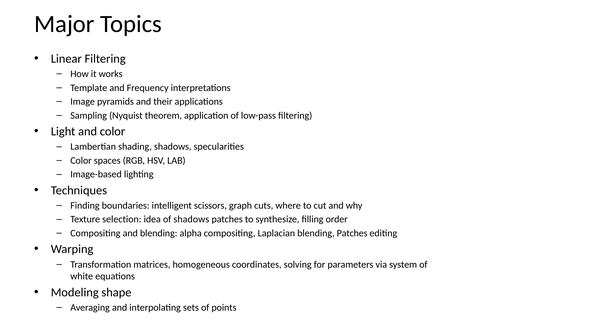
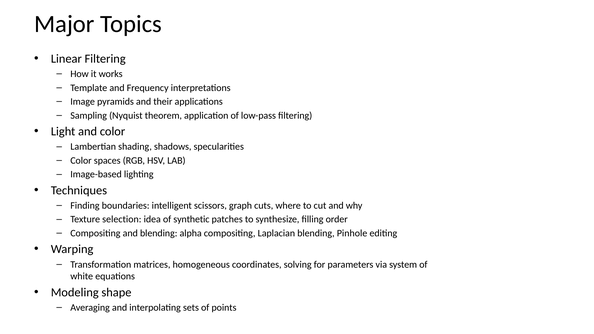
of shadows: shadows -> synthetic
blending Patches: Patches -> Pinhole
